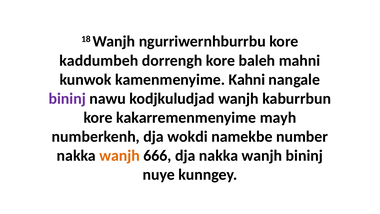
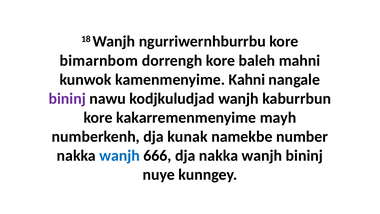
kaddumbeh: kaddumbeh -> bimarnbom
wokdi: wokdi -> kunak
wanjh at (120, 155) colour: orange -> blue
